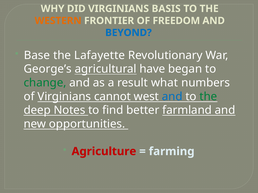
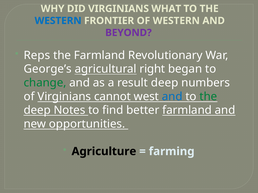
BASIS: BASIS -> WHAT
WESTERN at (58, 21) colour: orange -> blue
OF FREEDOM: FREEDOM -> WESTERN
BEYOND colour: blue -> purple
Base: Base -> Reps
the Lafayette: Lafayette -> Farmland
have: have -> right
result what: what -> deep
Agriculture colour: red -> black
